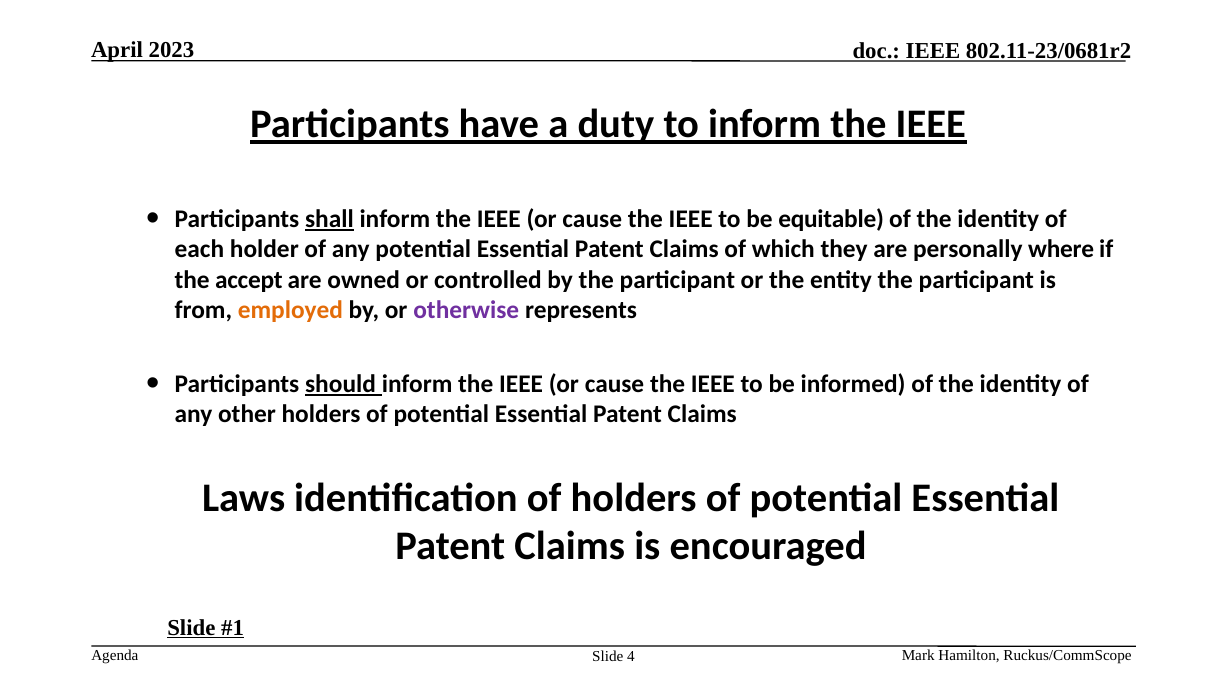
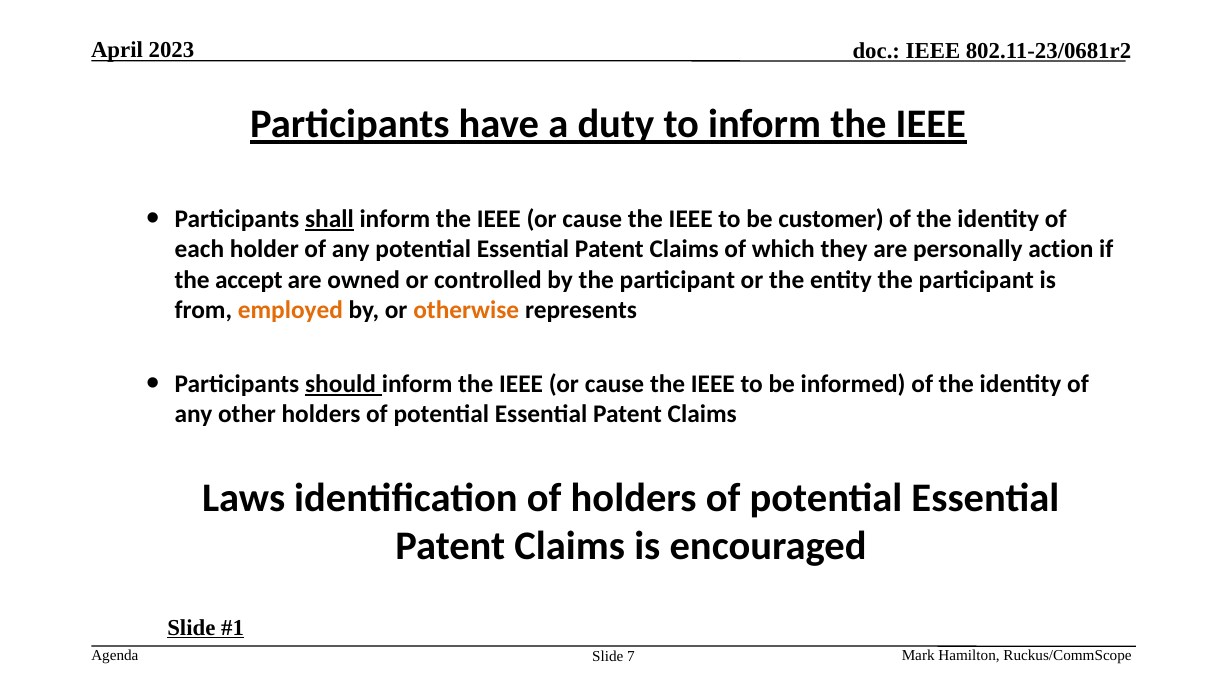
equitable: equitable -> customer
where: where -> action
otherwise colour: purple -> orange
4: 4 -> 7
